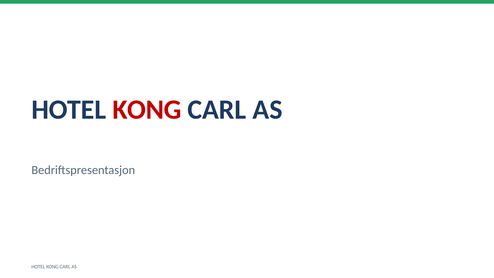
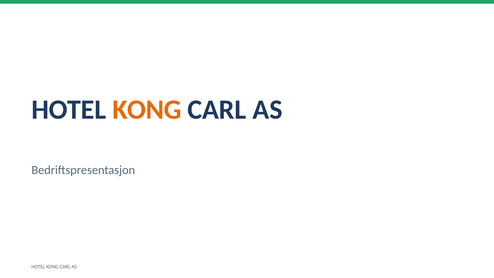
KONG at (147, 110) colour: red -> orange
